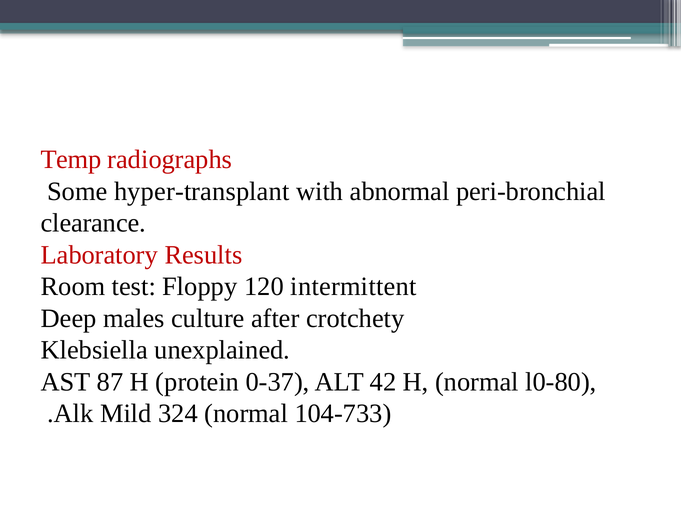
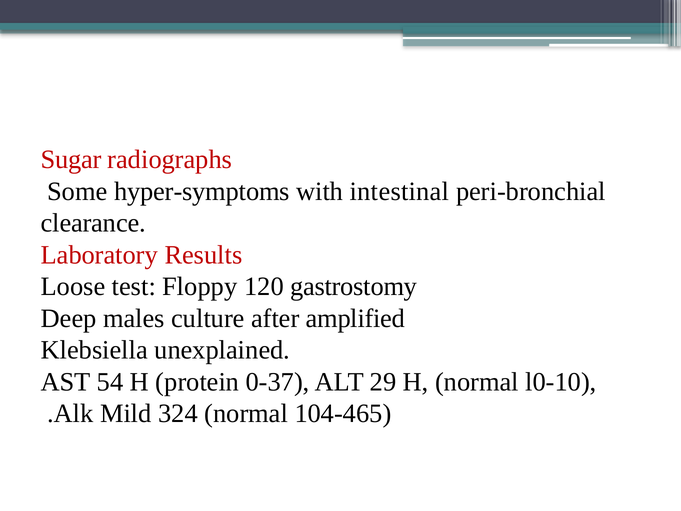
Temp: Temp -> Sugar
hyper-transplant: hyper-transplant -> hyper-symptoms
abnormal: abnormal -> intestinal
Room: Room -> Loose
intermittent: intermittent -> gastrostomy
crotchety: crotchety -> amplified
87: 87 -> 54
42: 42 -> 29
l0-80: l0-80 -> l0-10
104-733: 104-733 -> 104-465
